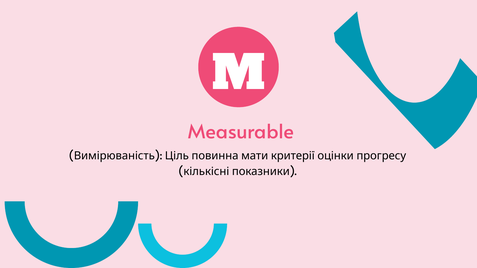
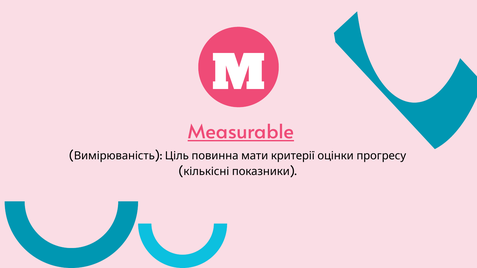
Measurable underline: none -> present
